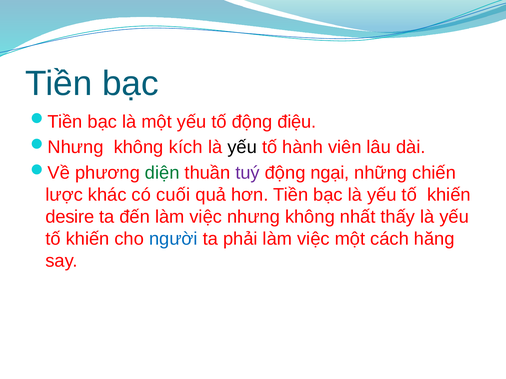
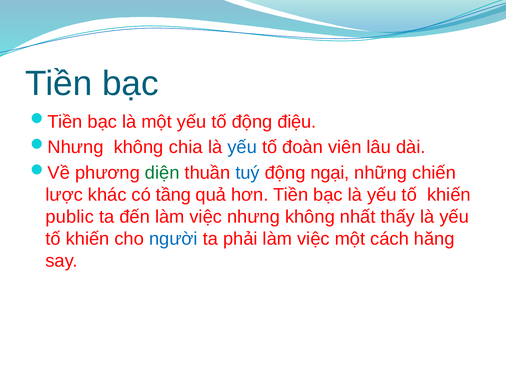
kích: kích -> chia
yếu at (242, 147) colour: black -> blue
hành: hành -> đoàn
tuý colour: purple -> blue
cuối: cuối -> tầng
desire: desire -> public
